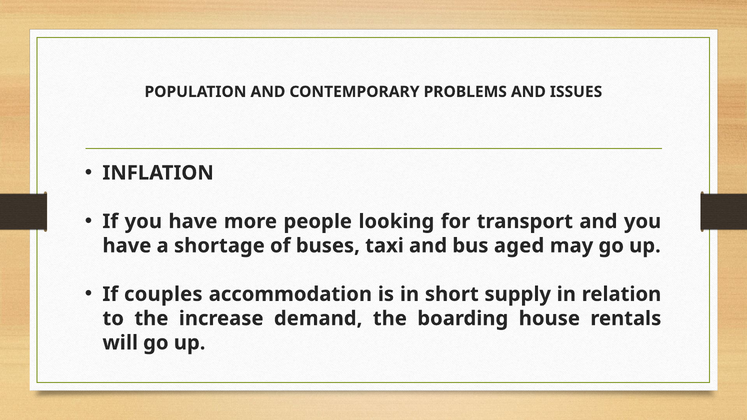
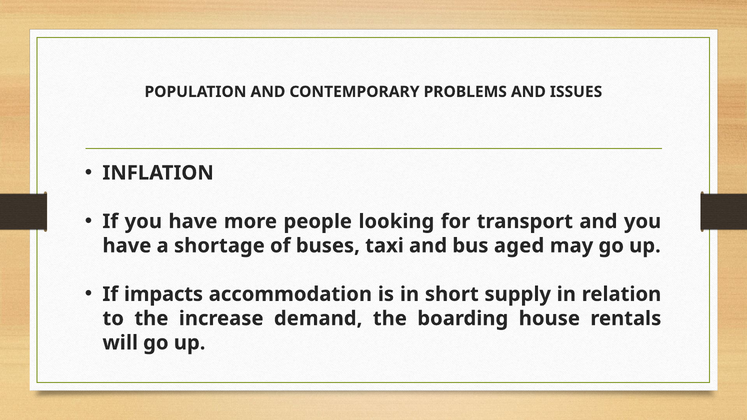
couples: couples -> impacts
